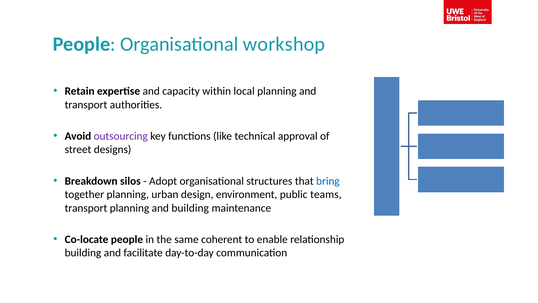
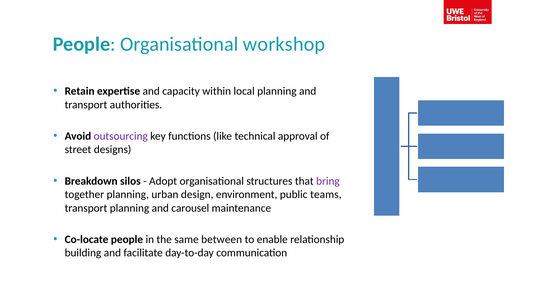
bring colour: blue -> purple
and building: building -> carousel
coherent: coherent -> between
